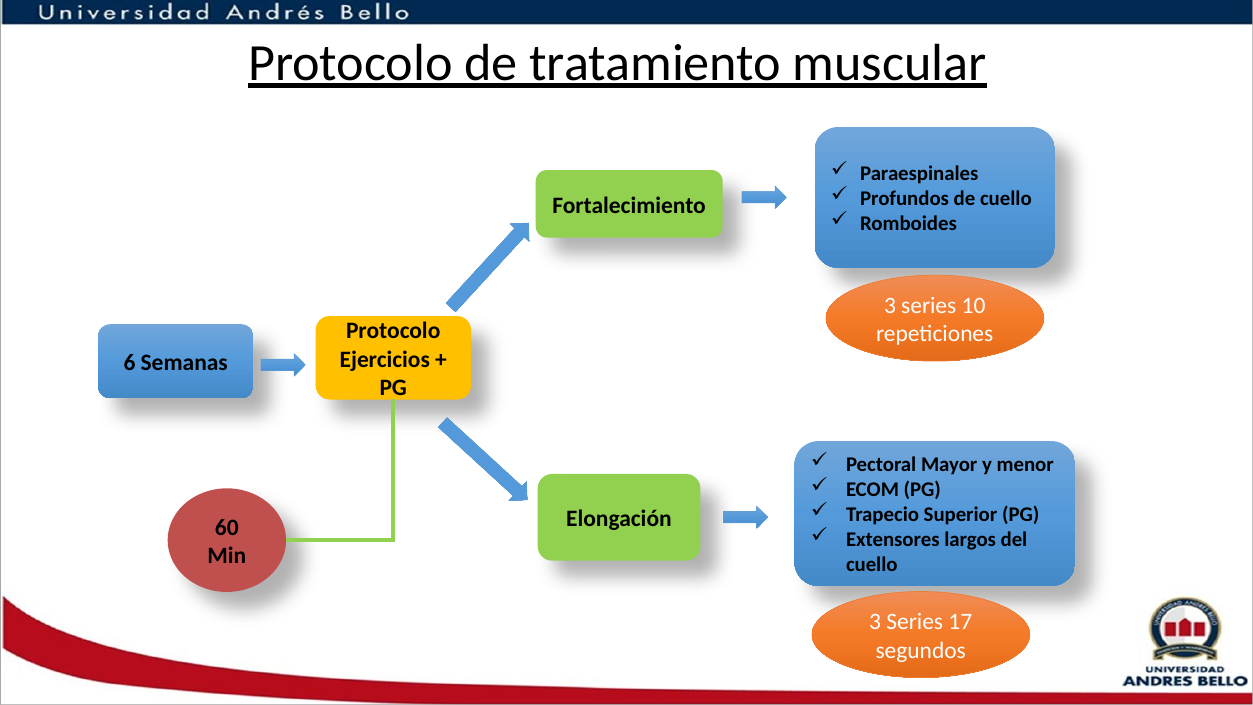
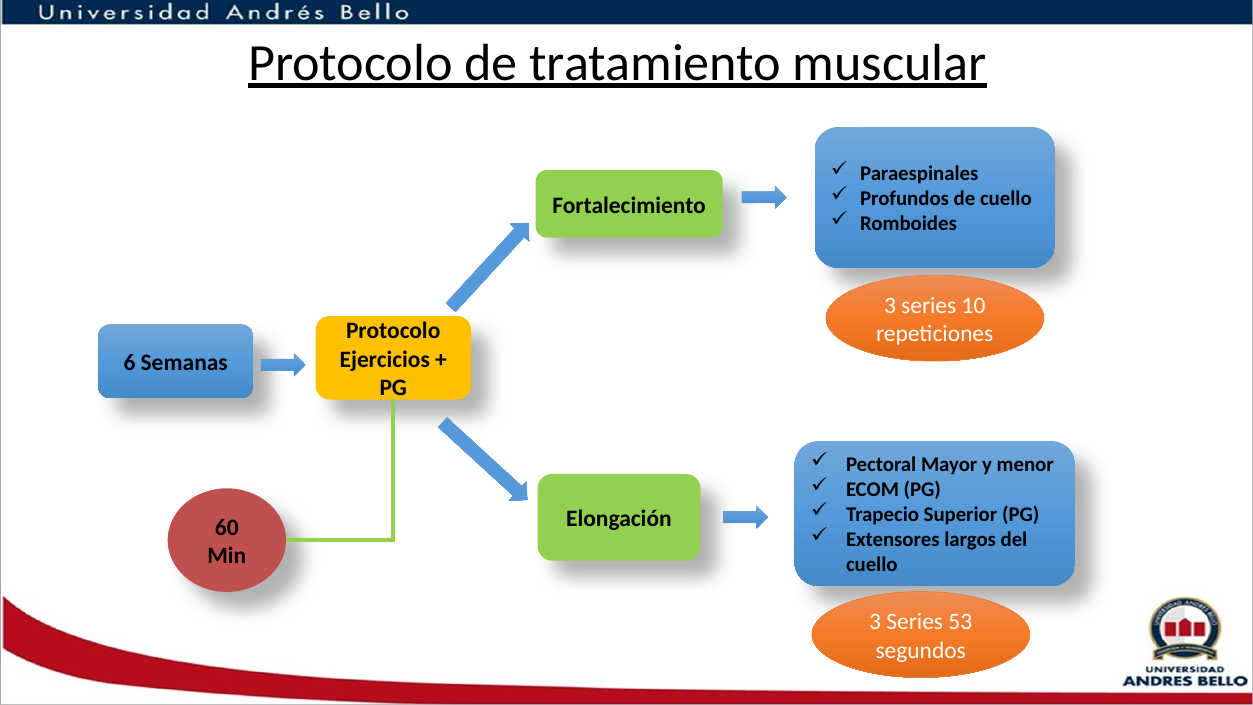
17: 17 -> 53
